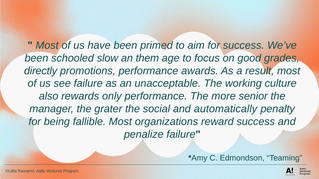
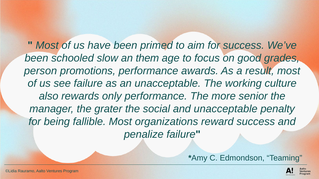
directly: directly -> person
and automatically: automatically -> unacceptable
